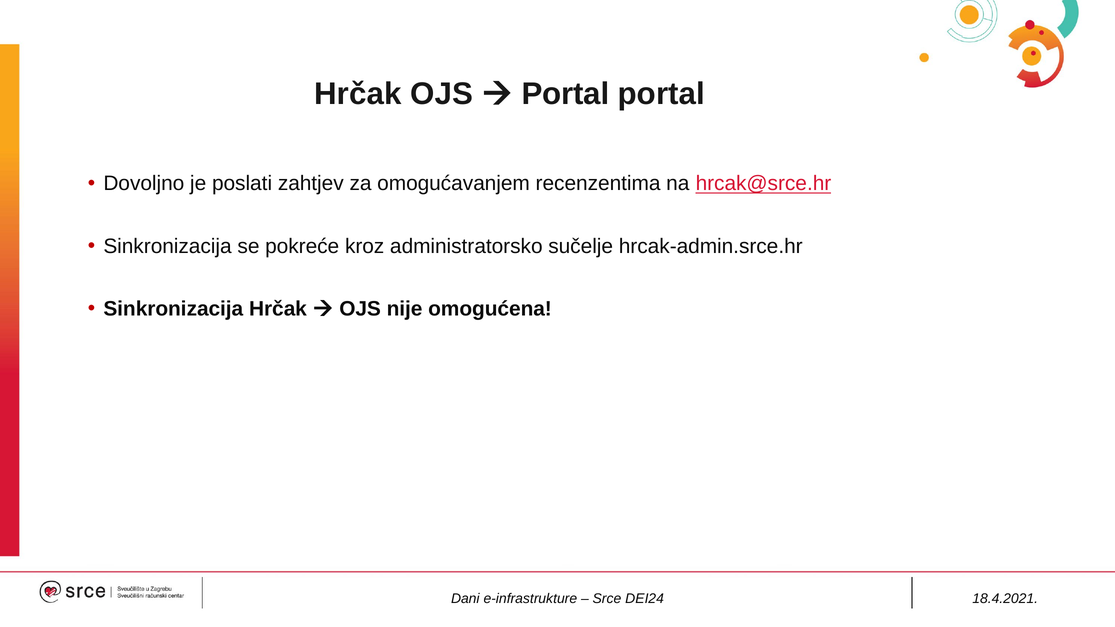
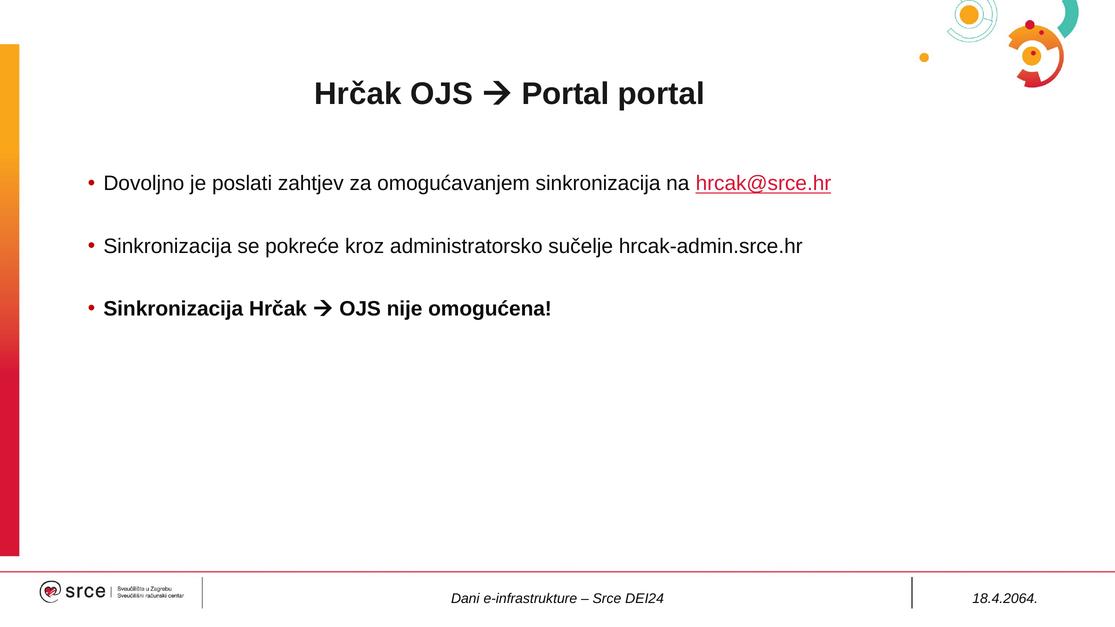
omogućavanjem recenzentima: recenzentima -> sinkronizacija
18.4.2021: 18.4.2021 -> 18.4.2064
